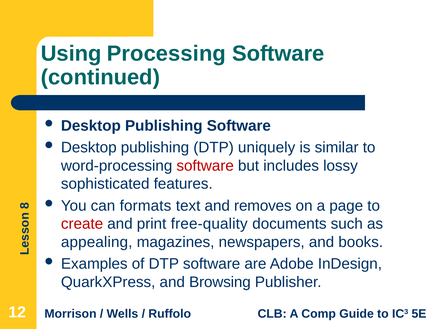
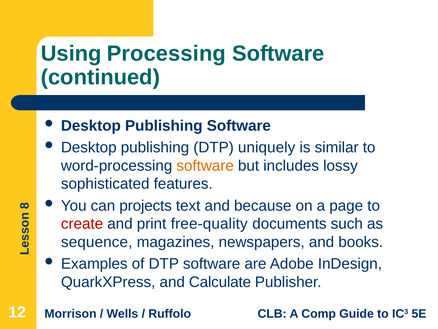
software at (205, 165) colour: red -> orange
formats: formats -> projects
removes: removes -> because
appealing: appealing -> sequence
Browsing: Browsing -> Calculate
